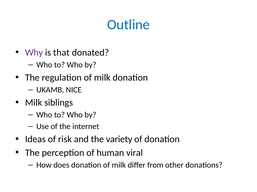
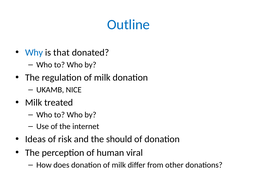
Why colour: purple -> blue
siblings: siblings -> treated
variety: variety -> should
